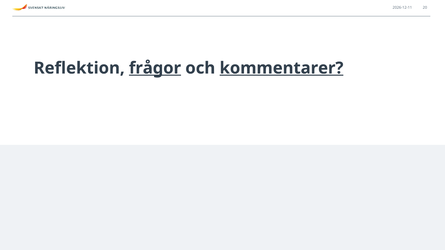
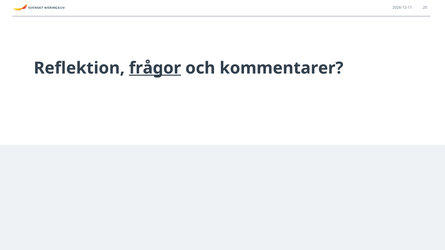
kommentarer underline: present -> none
